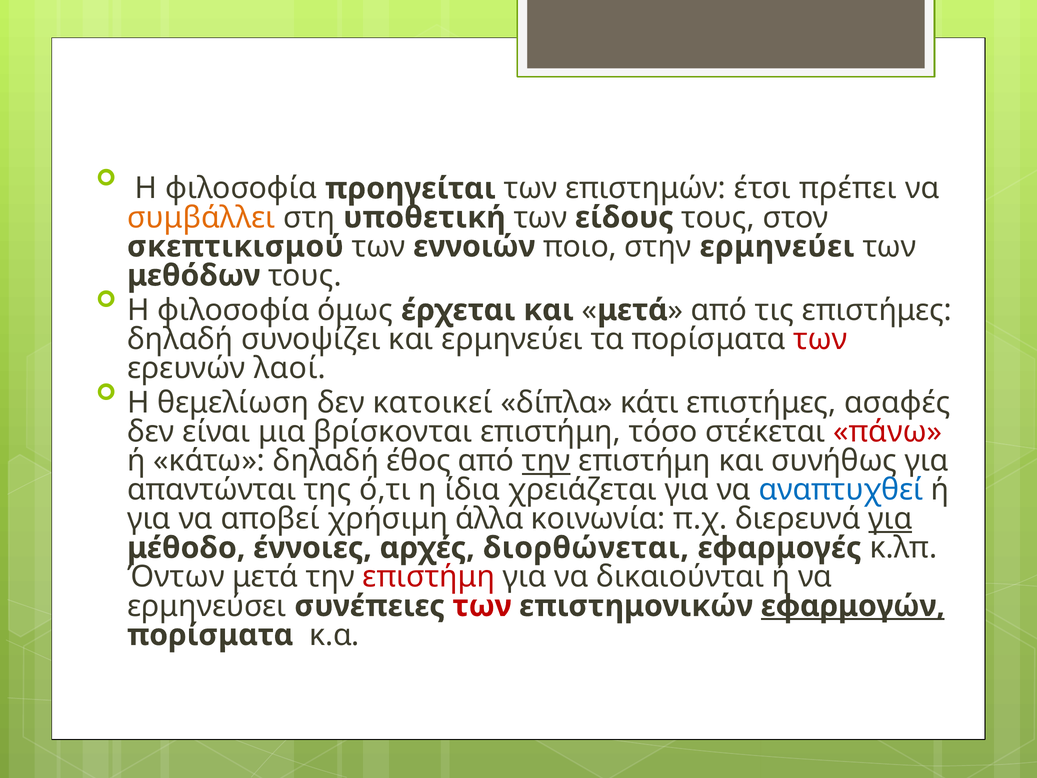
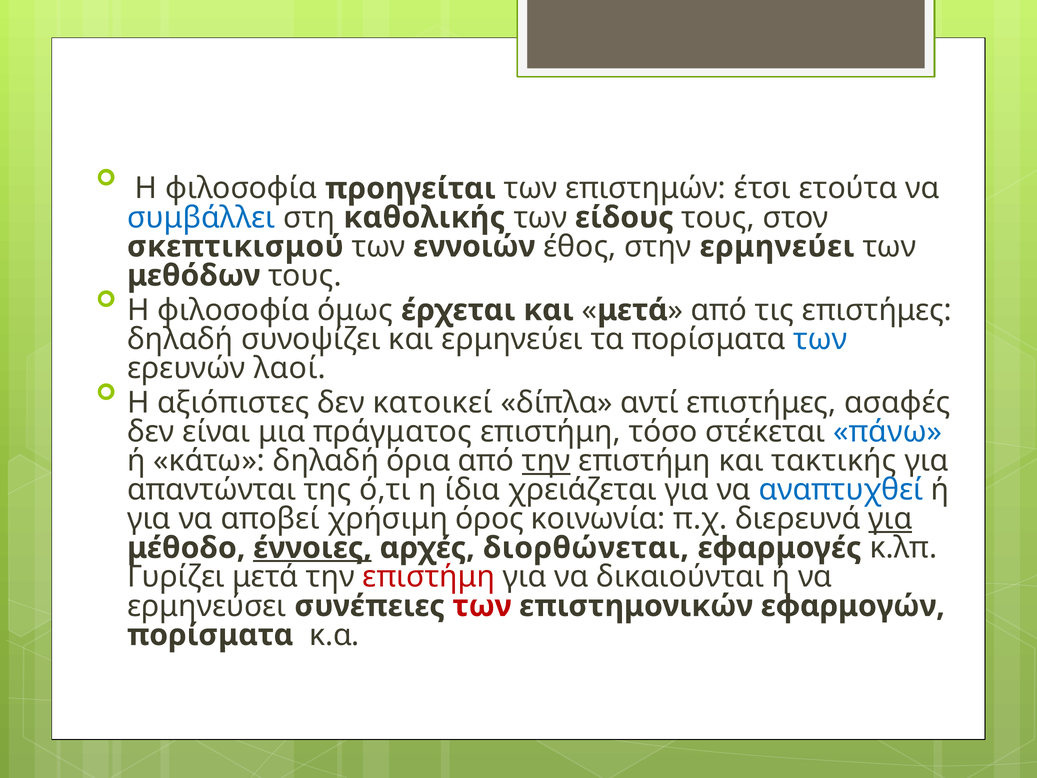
πρέπει: πρέπει -> ετούτα
συμβάλλει colour: orange -> blue
υποθετική: υποθετική -> καθολικής
ποιο: ποιο -> έθος
των at (820, 339) colour: red -> blue
θεμελίωση: θεμελίωση -> αξιόπιστες
κάτι: κάτι -> αντί
βρίσκονται: βρίσκονται -> πράγματος
πάνω colour: red -> blue
έθος: έθος -> όρια
συνήθως: συνήθως -> τακτικής
άλλα: άλλα -> όρος
έννοιες underline: none -> present
Όντων: Όντων -> Γυρίζει
εφαρμογών underline: present -> none
